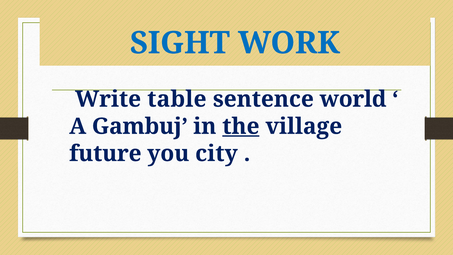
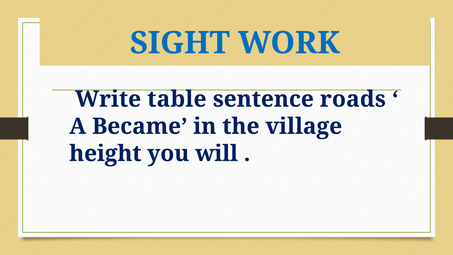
world: world -> roads
Gambuj: Gambuj -> Became
the underline: present -> none
future: future -> height
city: city -> will
